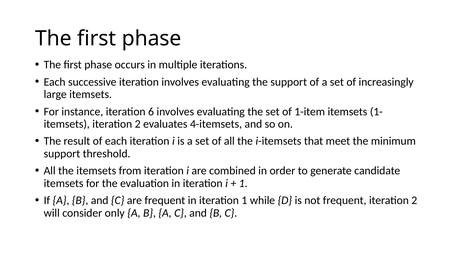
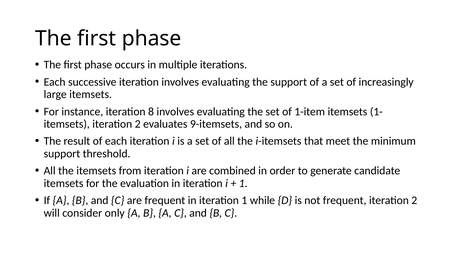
6: 6 -> 8
4-itemsets: 4-itemsets -> 9-itemsets
